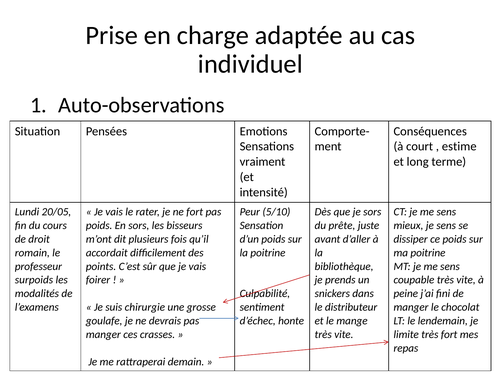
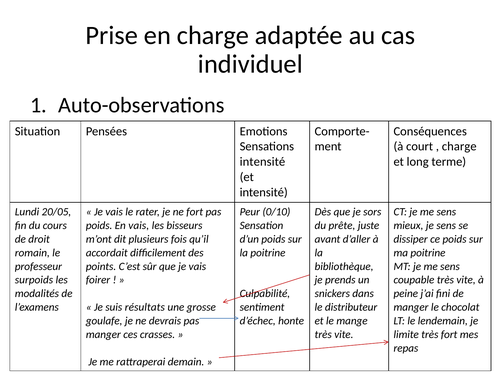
estime at (459, 146): estime -> charge
vraiment at (263, 162): vraiment -> intensité
5/10: 5/10 -> 0/10
En sors: sors -> vais
chirurgie: chirurgie -> résultats
